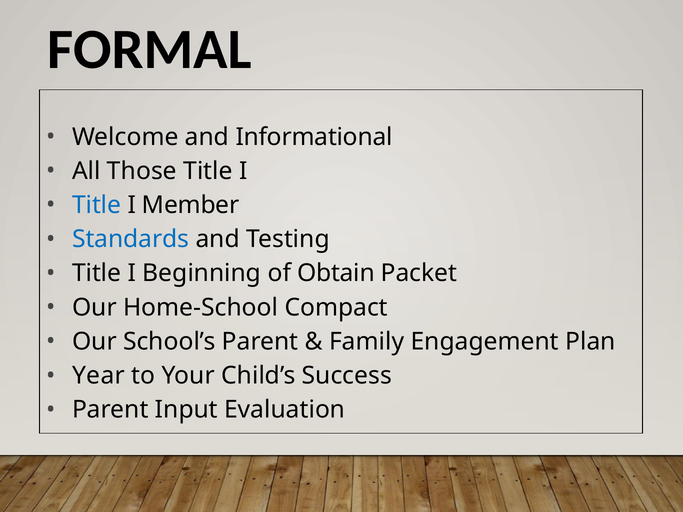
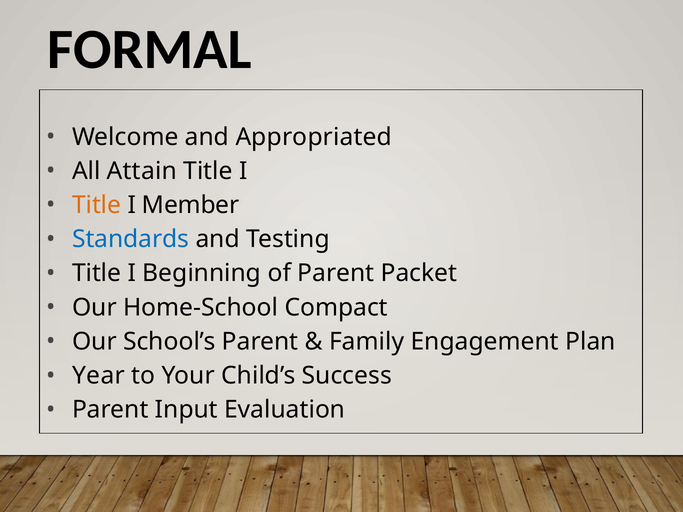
Informational: Informational -> Appropriated
Those: Those -> Attain
Title at (97, 205) colour: blue -> orange
of Obtain: Obtain -> Parent
